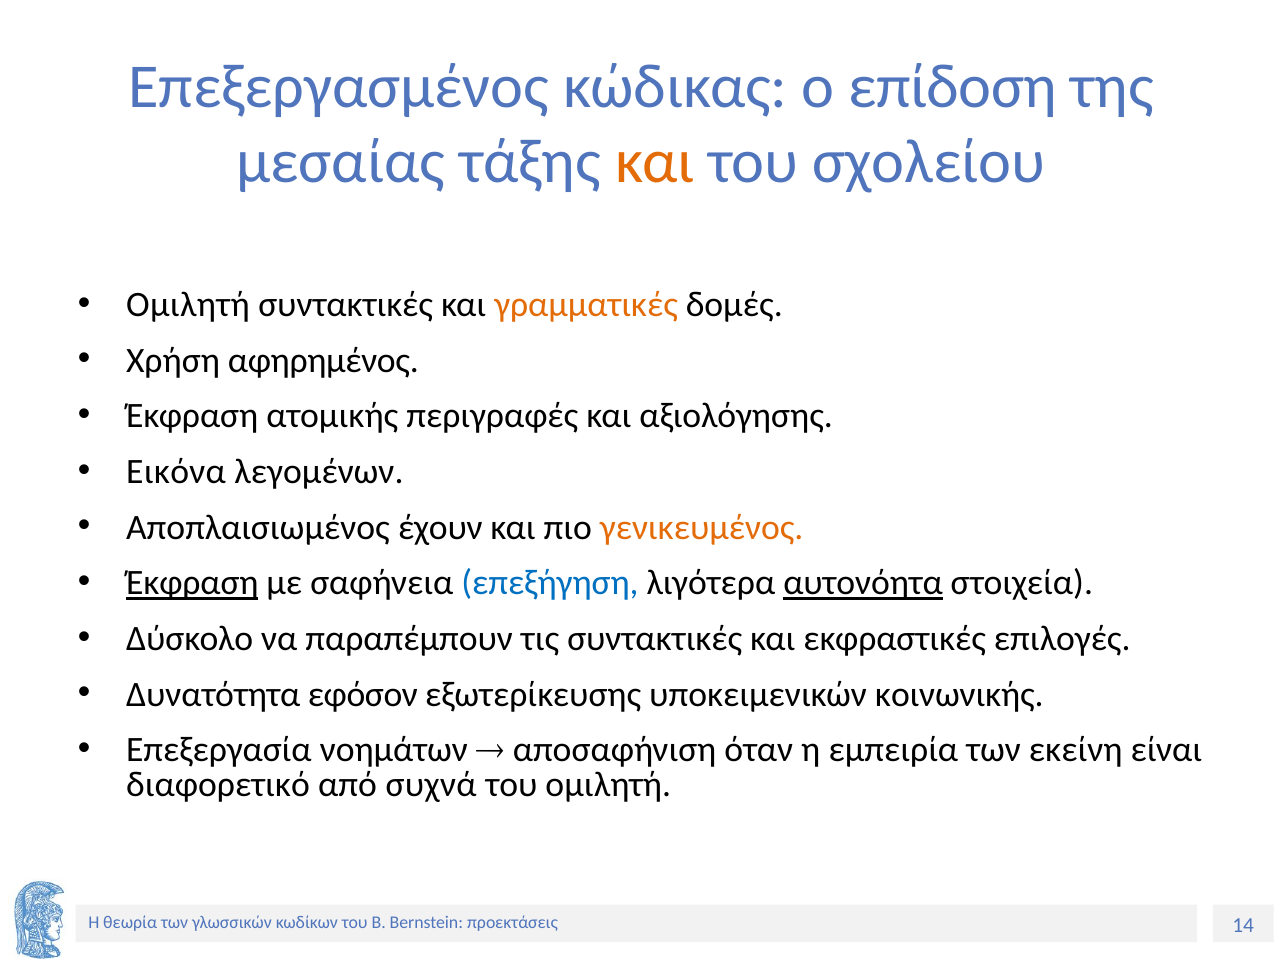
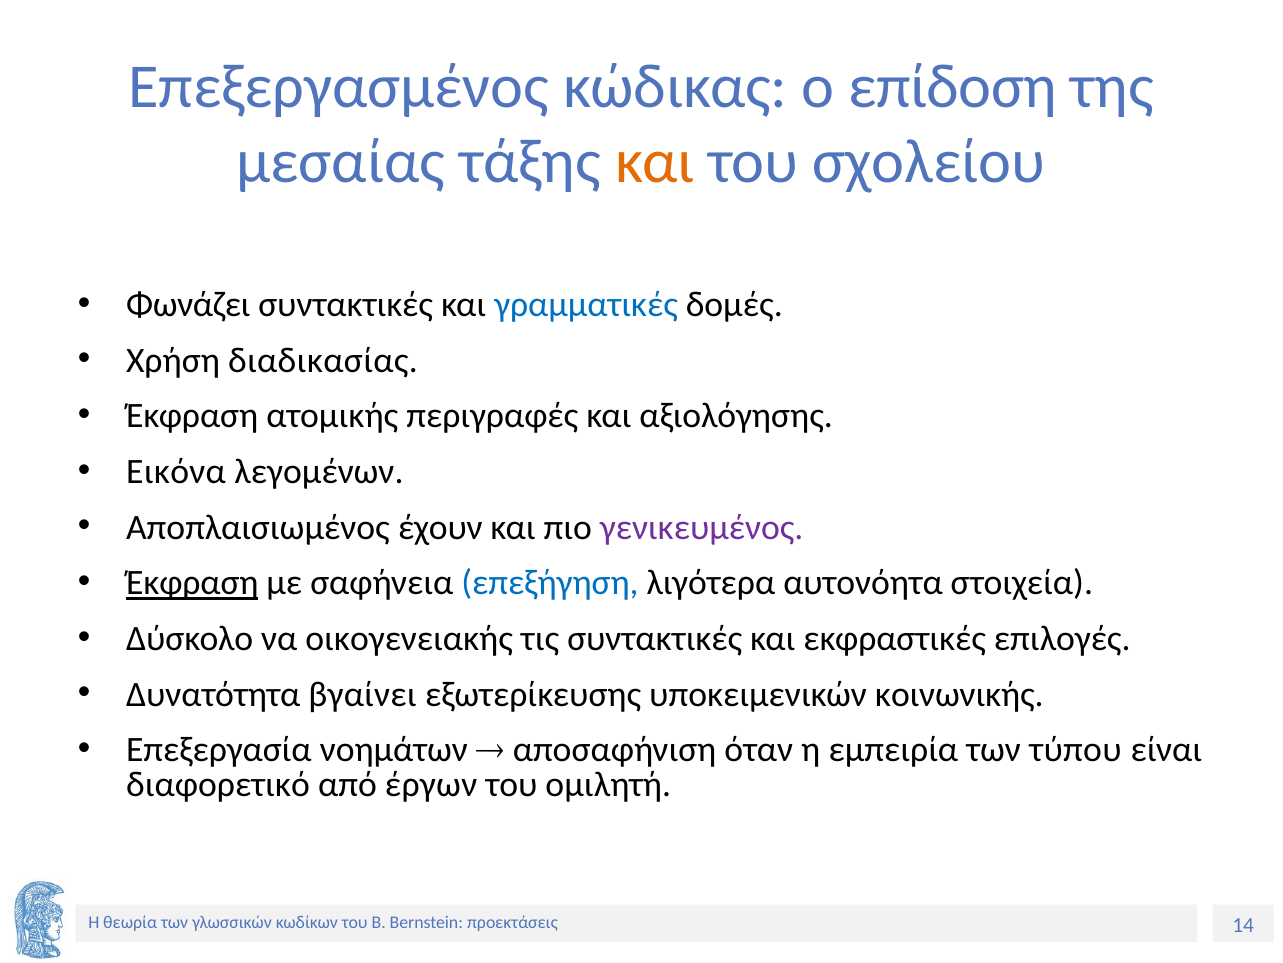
Ομιλητή at (188, 305): Ομιλητή -> Φωνάζει
γραμματικές colour: orange -> blue
αφηρημένος: αφηρημένος -> διαδικασίας
γενικευμένος colour: orange -> purple
αυτονόητα underline: present -> none
παραπέμπουν: παραπέμπουν -> οικογενειακής
εφόσον: εφόσον -> βγαίνει
εκείνη: εκείνη -> τύπου
συχνά: συχνά -> έργων
